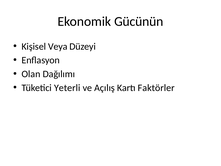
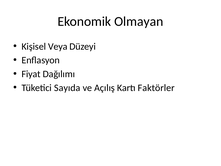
Gücünün: Gücünün -> Olmayan
Olan: Olan -> Fiyat
Yeterli: Yeterli -> Sayıda
